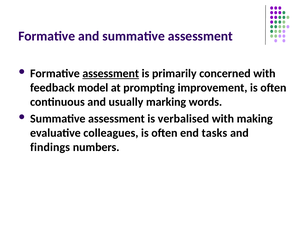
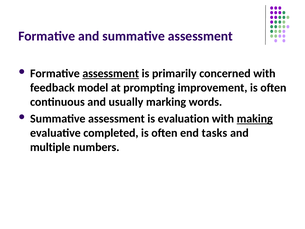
verbalised: verbalised -> evaluation
making underline: none -> present
colleagues: colleagues -> completed
findings: findings -> multiple
